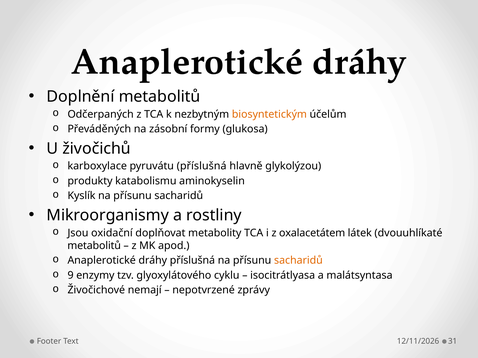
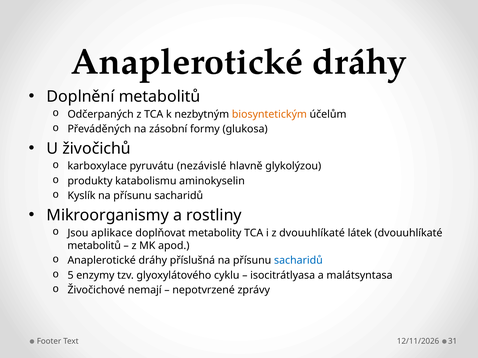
pyruvátu příslušná: příslušná -> nezávislé
oxidační: oxidační -> aplikace
z oxalacetátem: oxalacetátem -> dvouuhlíkaté
sacharidů at (298, 261) colour: orange -> blue
9: 9 -> 5
